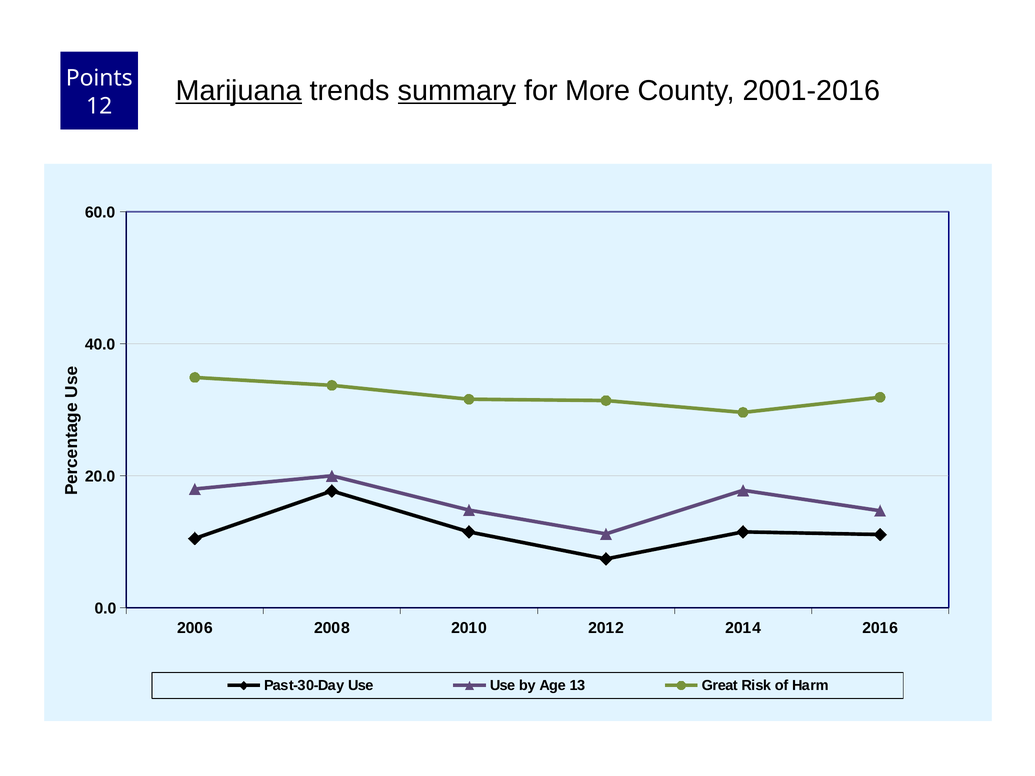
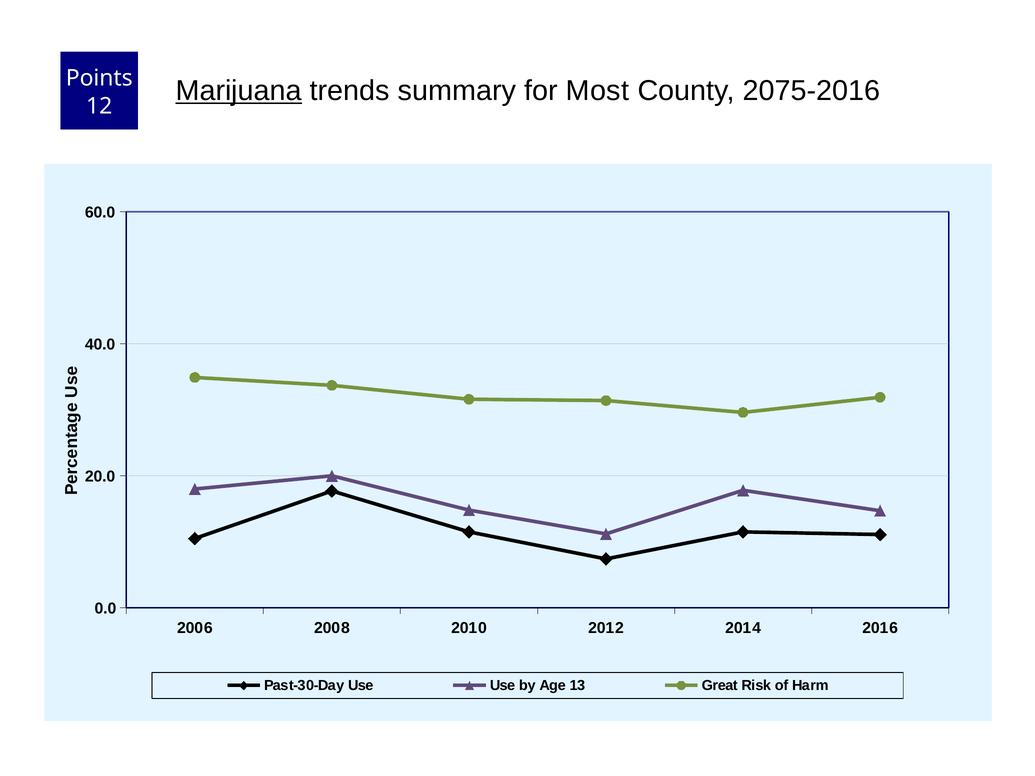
summary underline: present -> none
More: More -> Most
2001-2016: 2001-2016 -> 2075-2016
